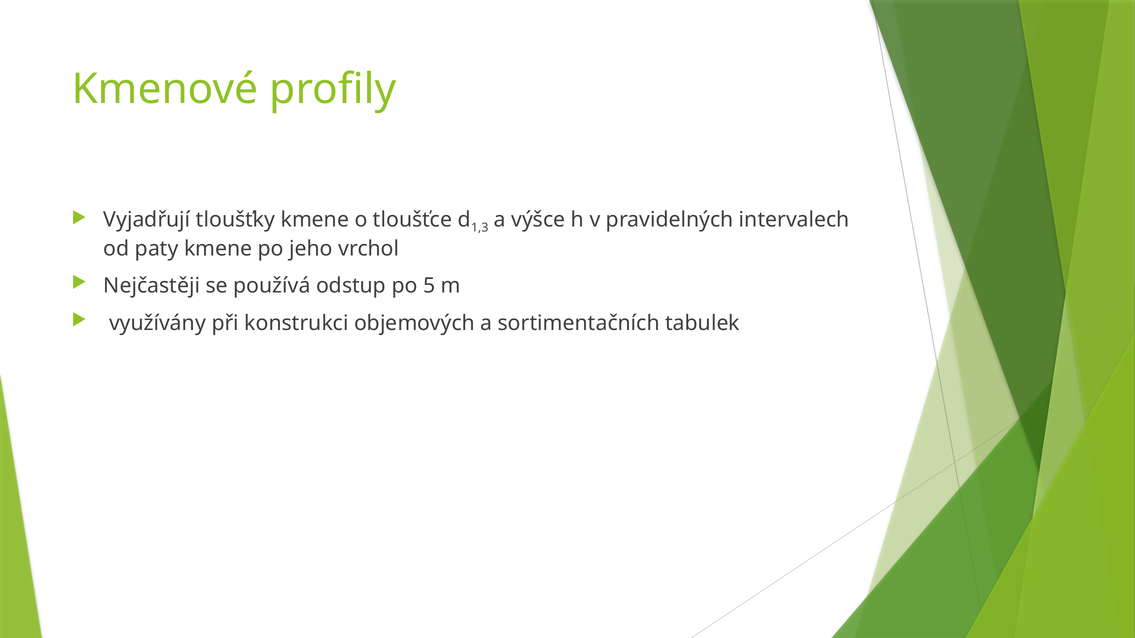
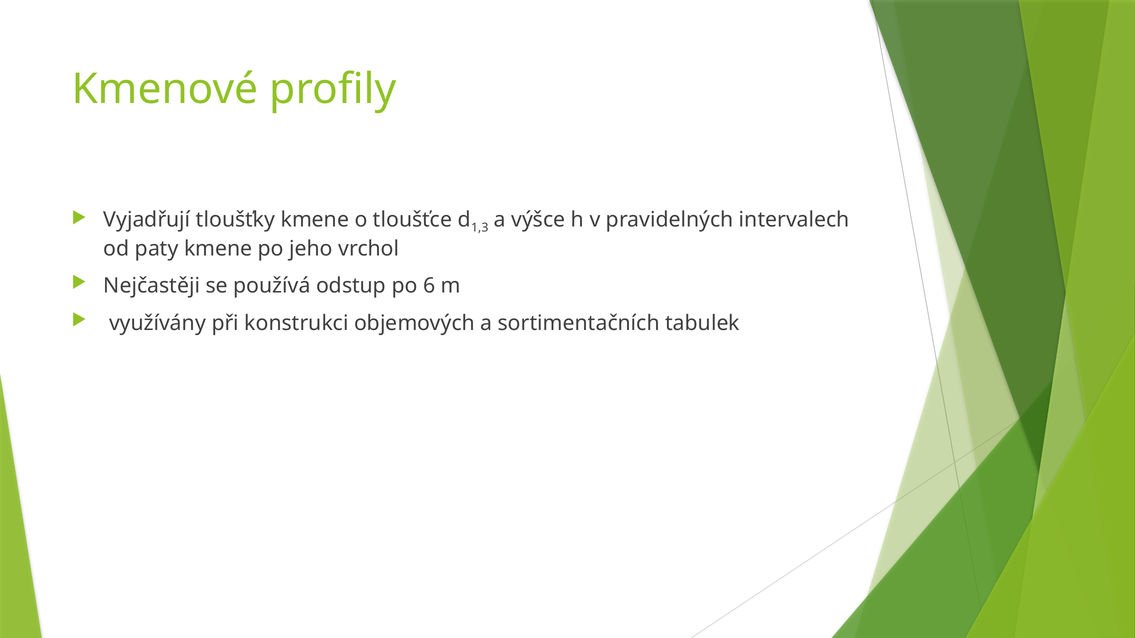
5: 5 -> 6
